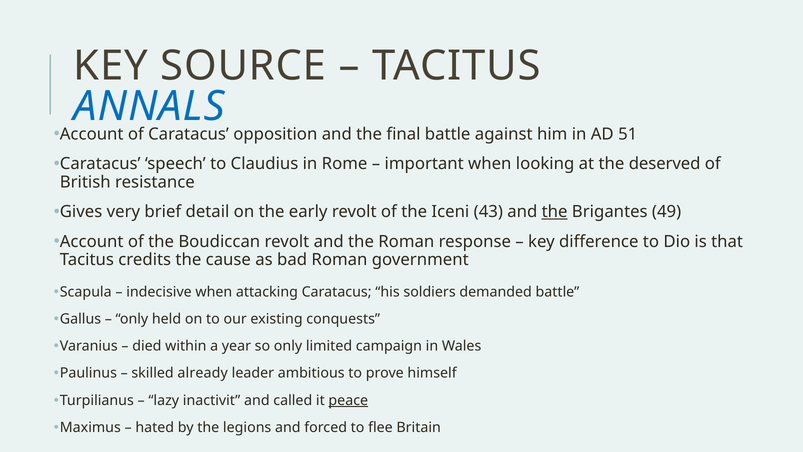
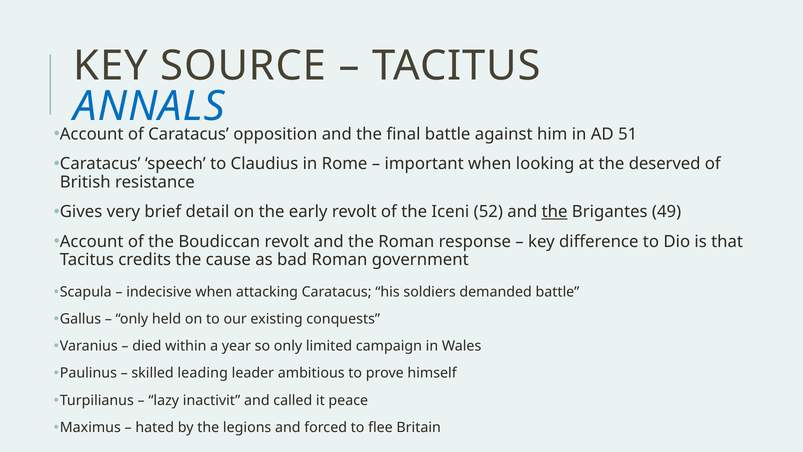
43: 43 -> 52
already: already -> leading
peace underline: present -> none
